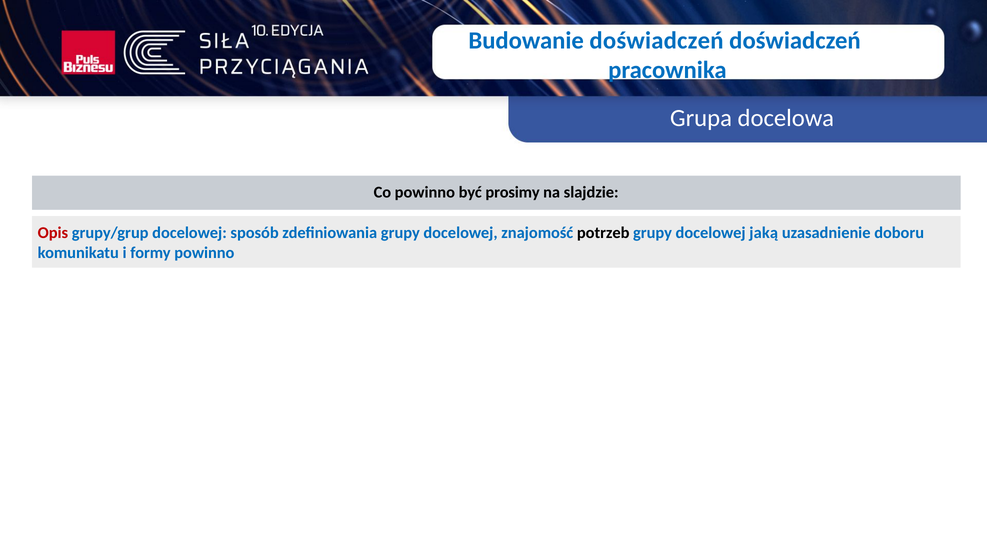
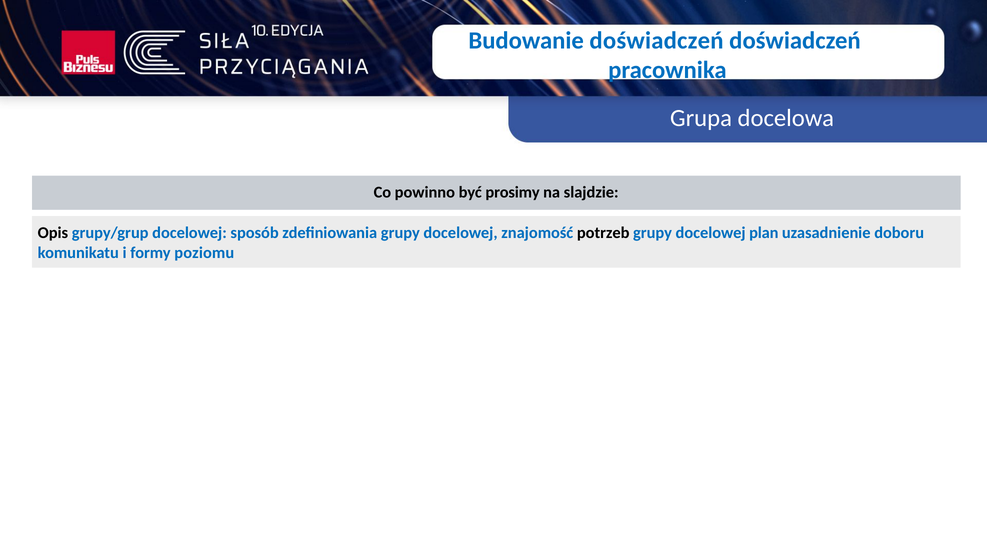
Opis colour: red -> black
jaką: jaką -> plan
formy powinno: powinno -> poziomu
